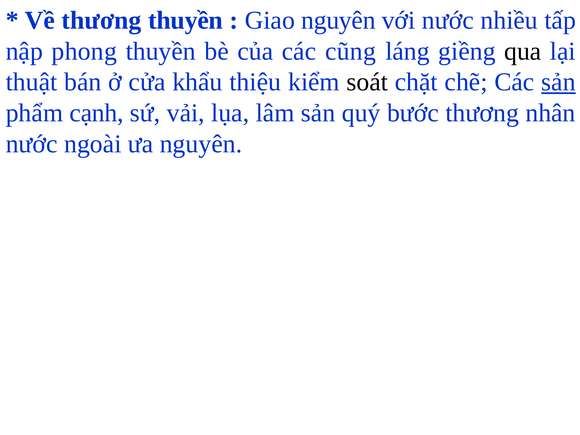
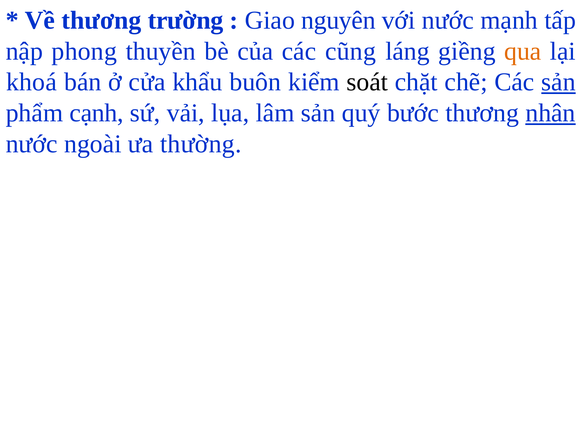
thương thuyền: thuyền -> trường
nhiều: nhiều -> mạnh
qua colour: black -> orange
thuật: thuật -> khoá
thiệu: thiệu -> buôn
nhân underline: none -> present
ưa nguyên: nguyên -> thường
